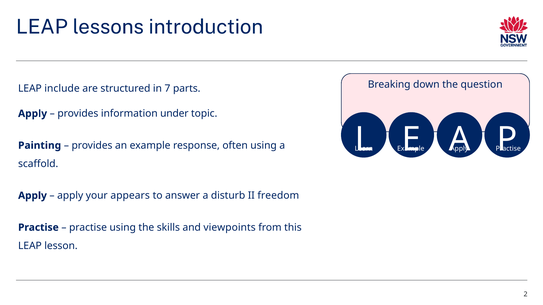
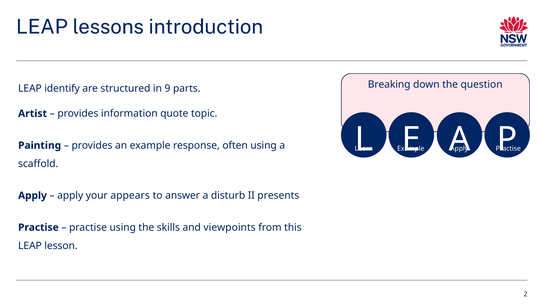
include: include -> identify
7: 7 -> 9
Apply at (33, 114): Apply -> Artist
under: under -> quote
freedom: freedom -> presents
